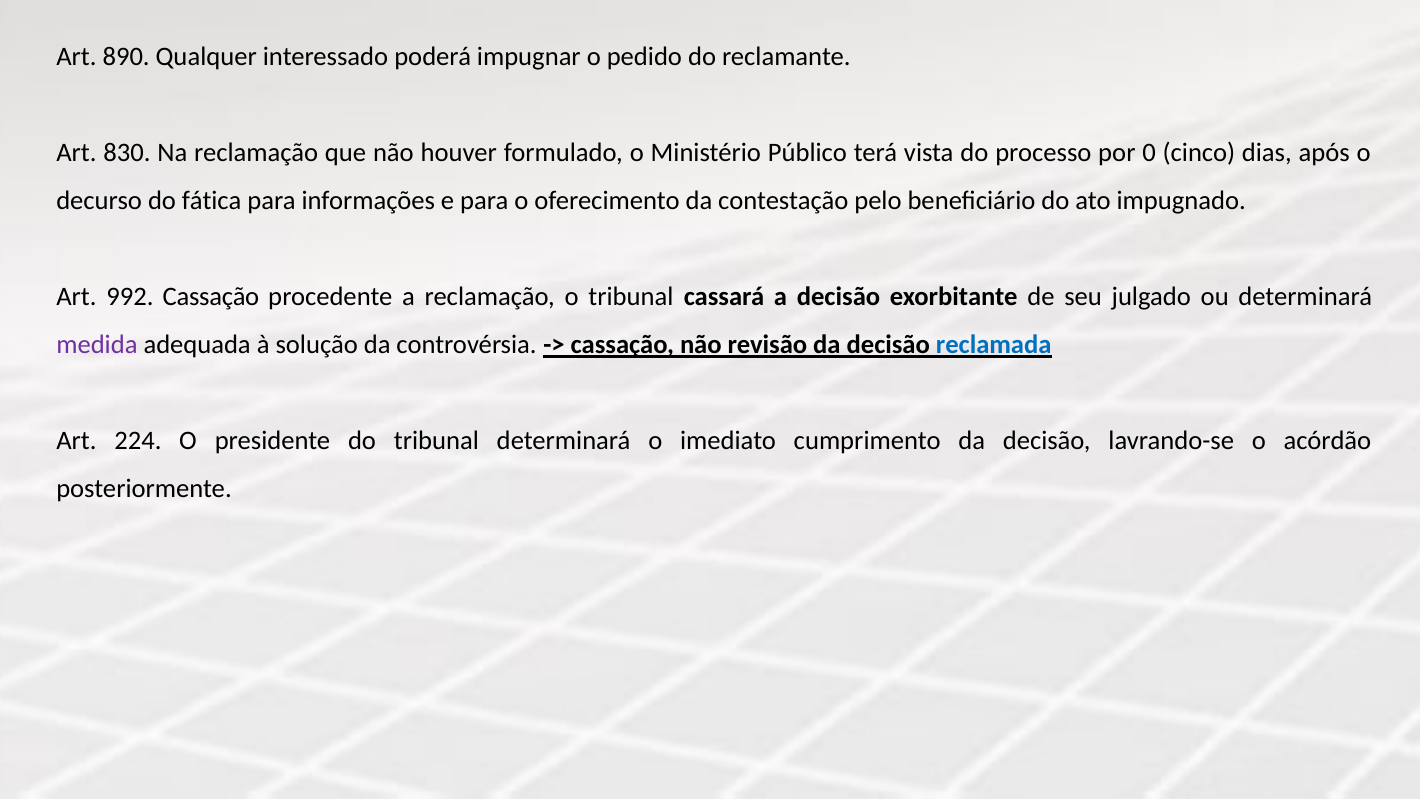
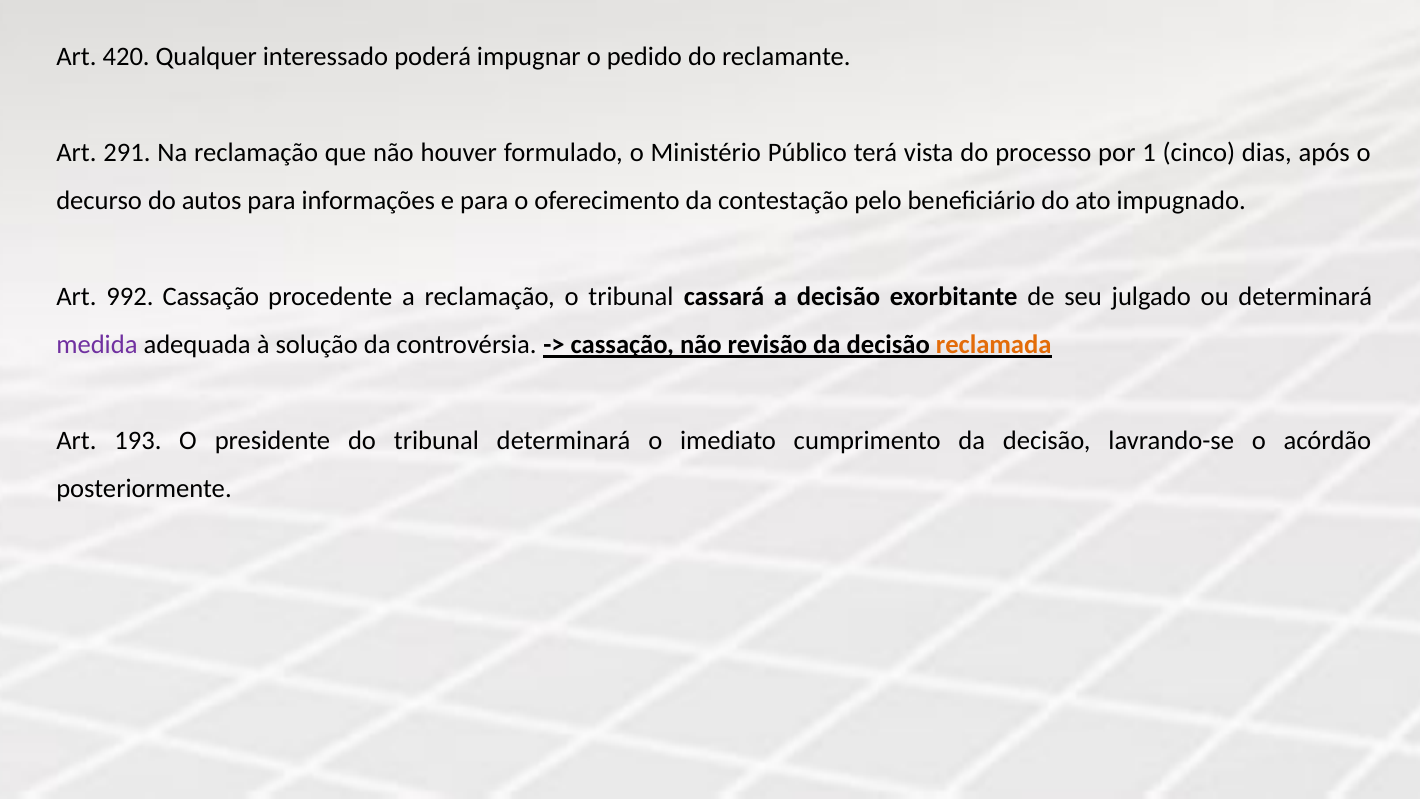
890: 890 -> 420
830: 830 -> 291
0: 0 -> 1
fática: fática -> autos
reclamada colour: blue -> orange
224: 224 -> 193
